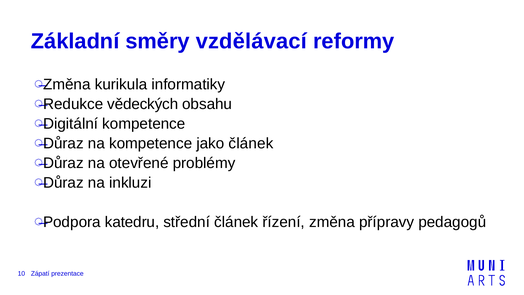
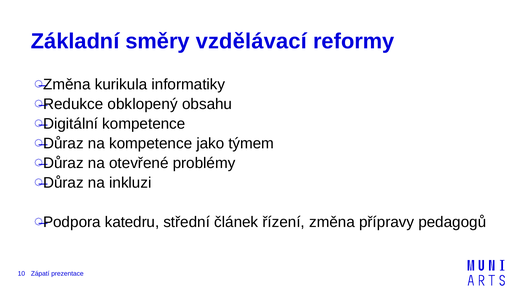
vědeckých: vědeckých -> obklopený
jako článek: článek -> týmem
